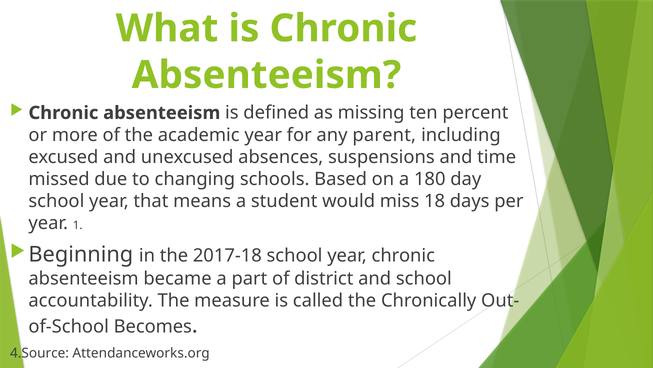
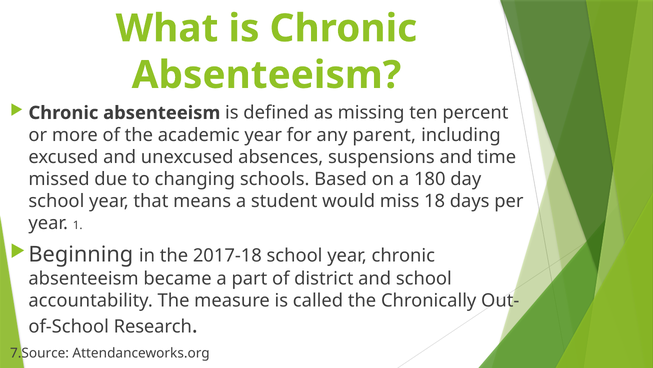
Becomes: Becomes -> Research
4.Source: 4.Source -> 7.Source
